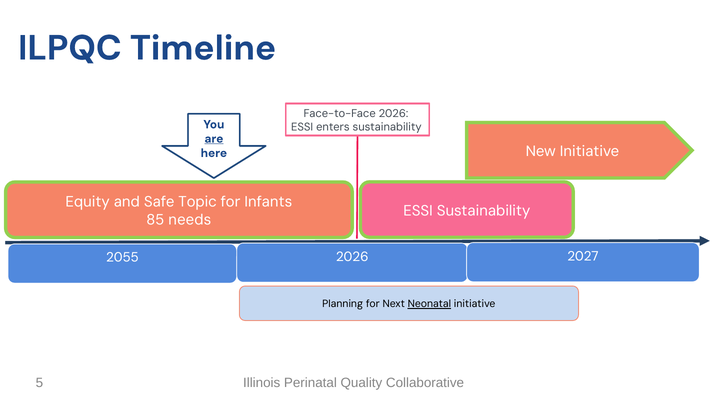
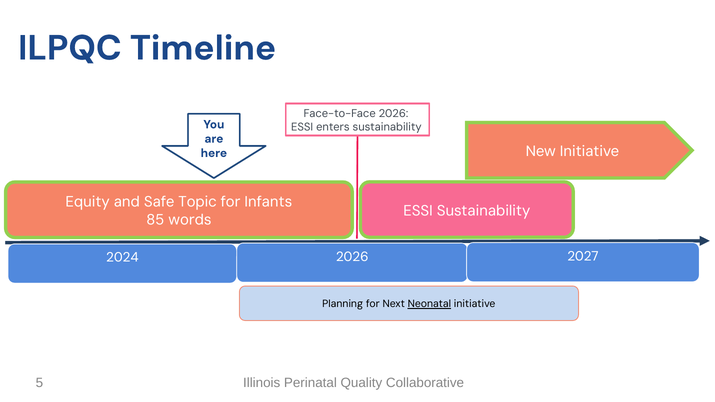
are underline: present -> none
needs: needs -> words
2055: 2055 -> 2024
